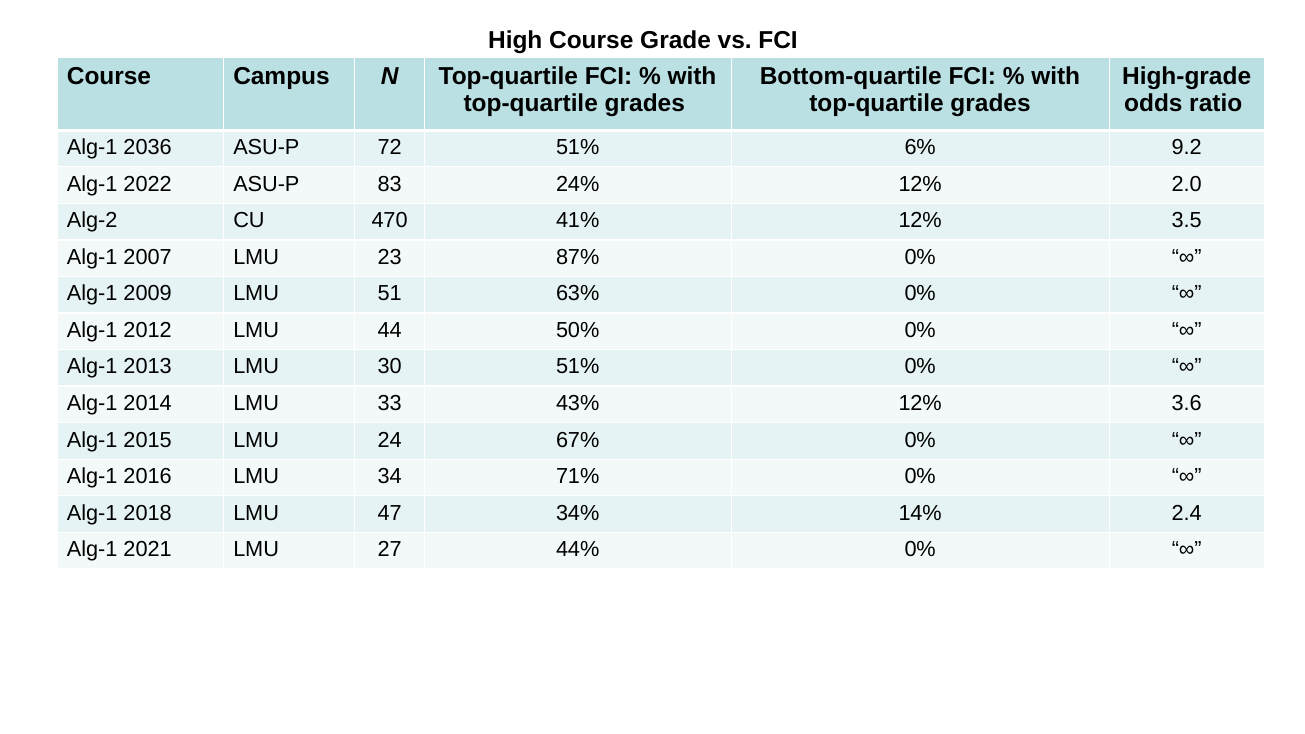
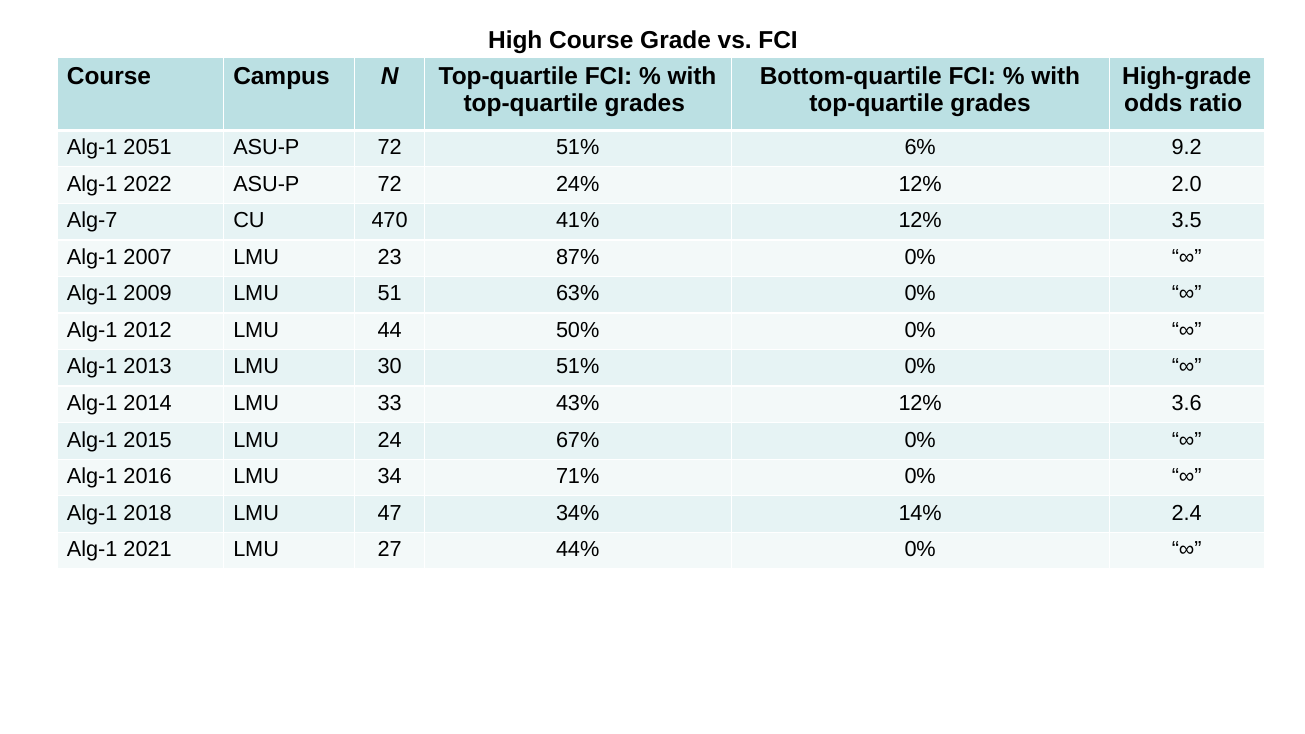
2036: 2036 -> 2051
2022 ASU-P 83: 83 -> 72
Alg-2: Alg-2 -> Alg-7
